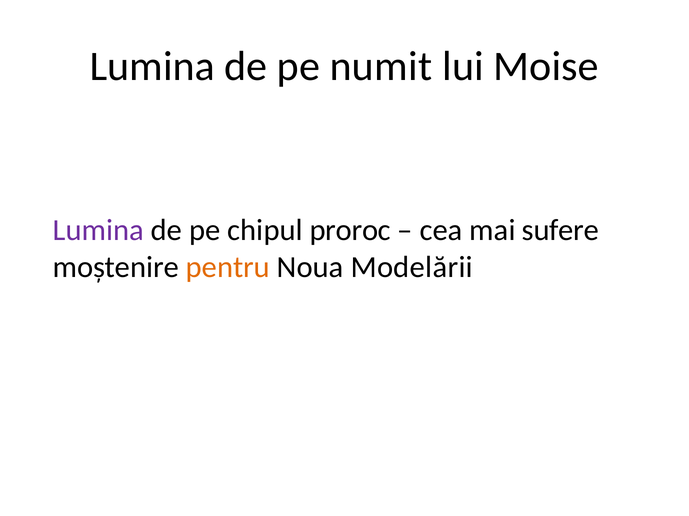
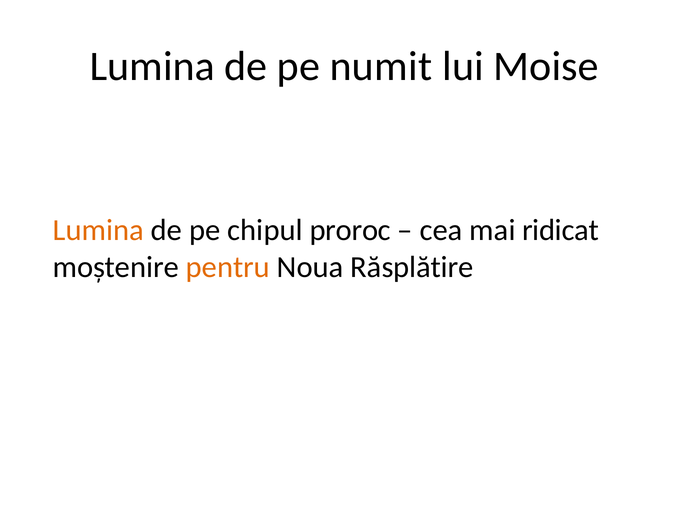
Lumina at (98, 231) colour: purple -> orange
sufere: sufere -> ridicat
Modelării: Modelării -> Răsplătire
